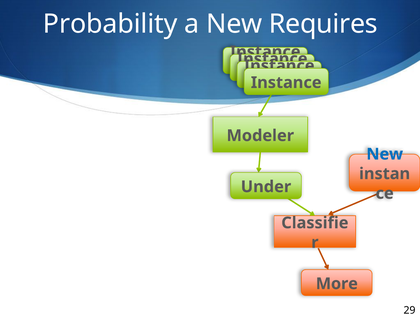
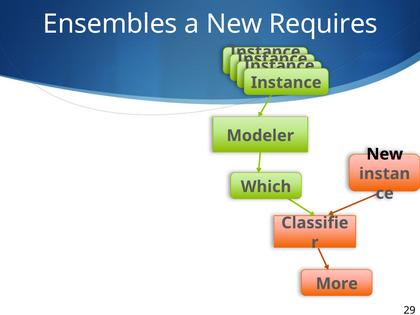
Probability: Probability -> Ensembles
New at (385, 154) colour: blue -> black
Under: Under -> Which
